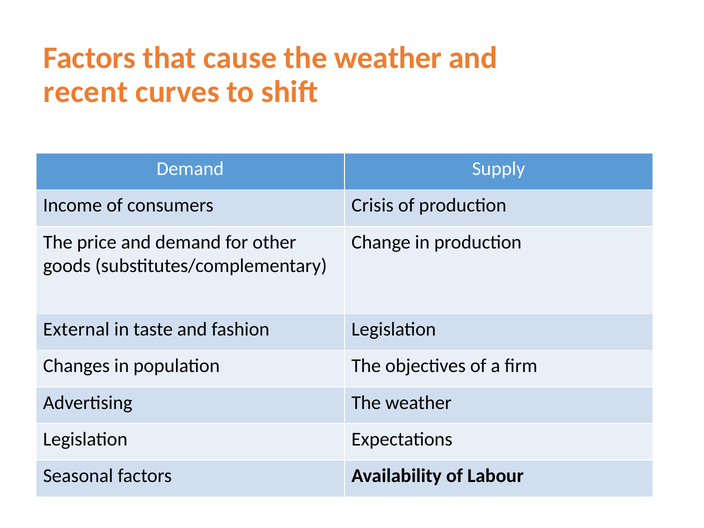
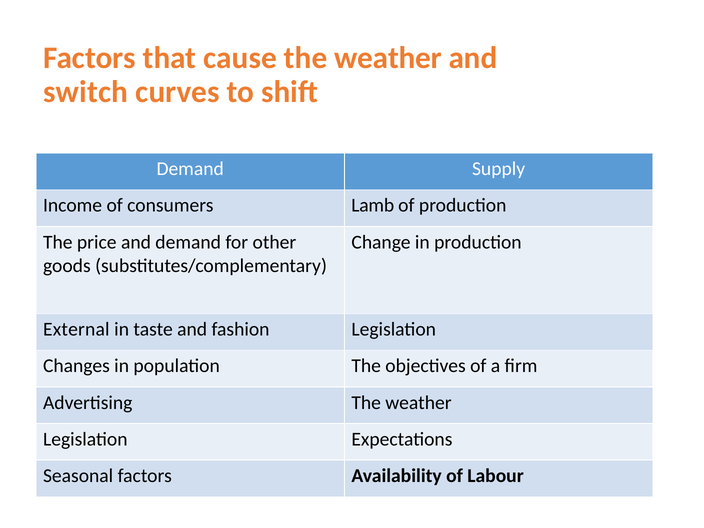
recent: recent -> switch
Crisis: Crisis -> Lamb
